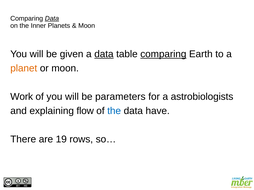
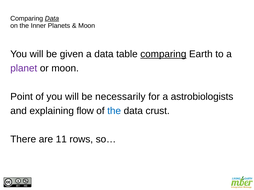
data at (104, 54) underline: present -> none
planet colour: orange -> purple
Work: Work -> Point
parameters: parameters -> necessarily
have: have -> crust
19: 19 -> 11
